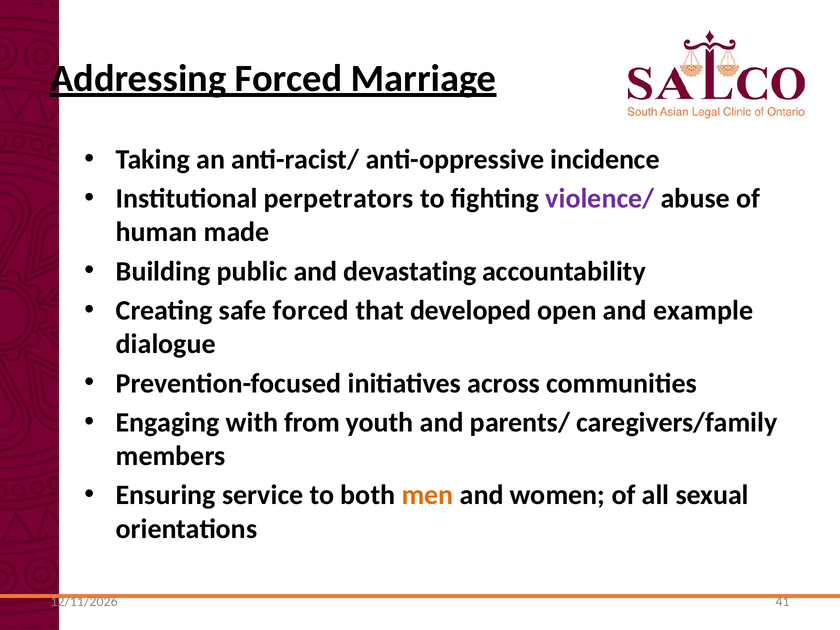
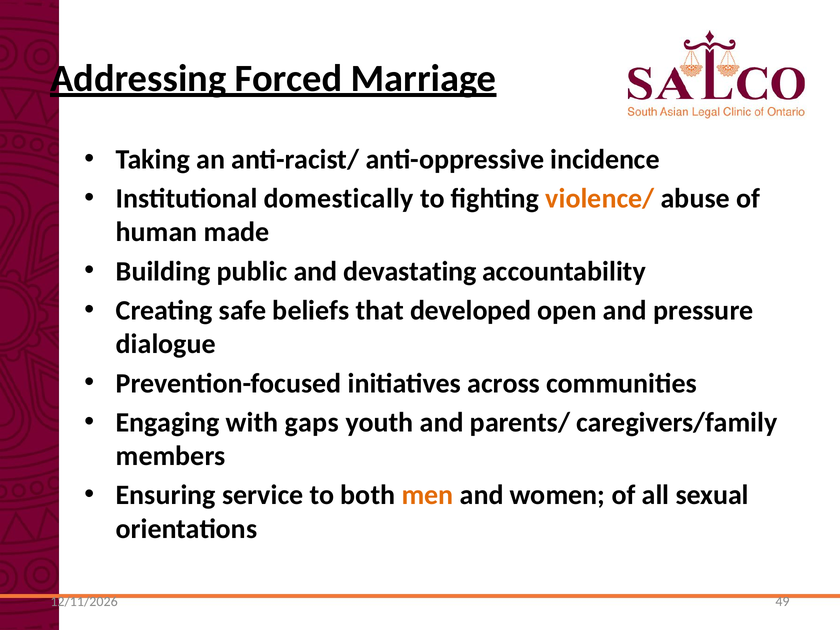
perpetrators: perpetrators -> domestically
violence/ colour: purple -> orange
safe forced: forced -> beliefs
example: example -> pressure
from: from -> gaps
41: 41 -> 49
